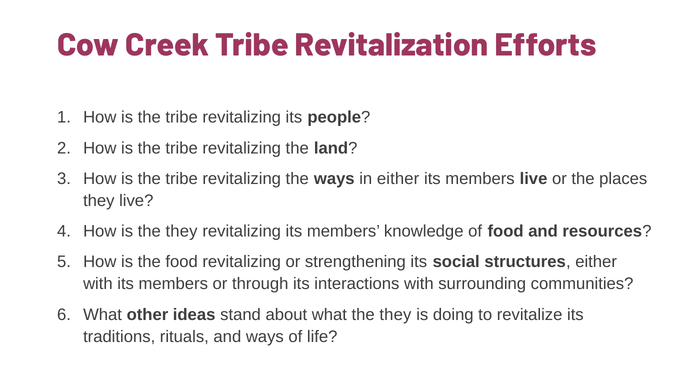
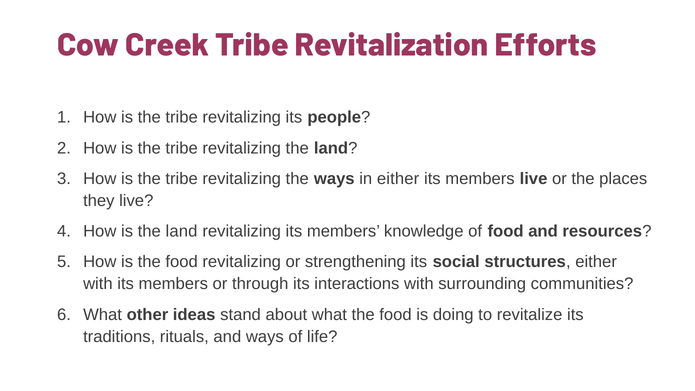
is the they: they -> land
what the they: they -> food
